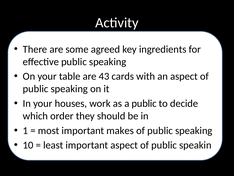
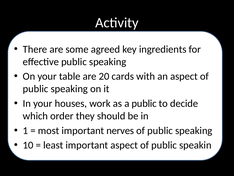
43: 43 -> 20
makes: makes -> nerves
